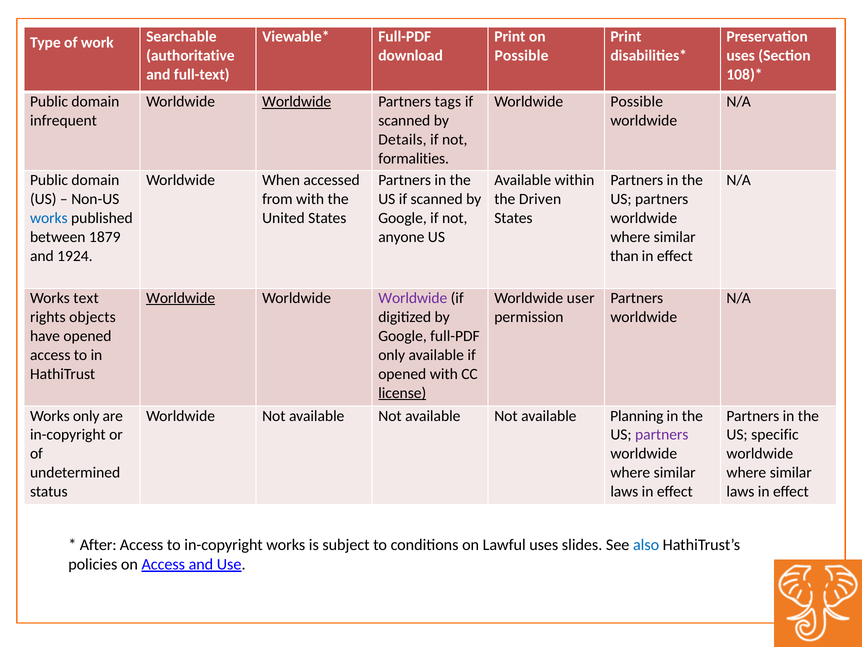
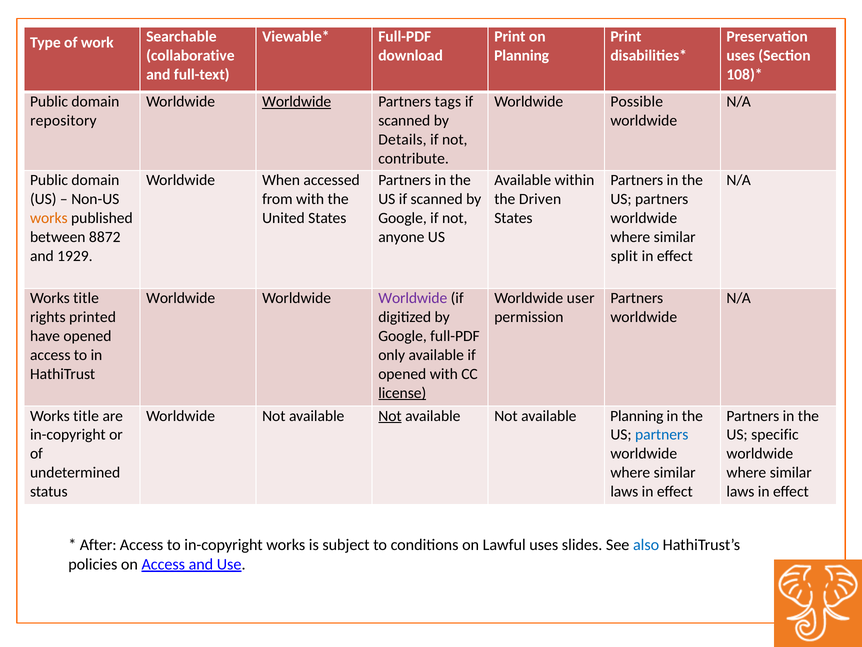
authoritative: authoritative -> collaborative
Possible at (521, 56): Possible -> Planning
infrequent: infrequent -> repository
formalities: formalities -> contribute
works at (49, 218) colour: blue -> orange
1879: 1879 -> 8872
1924: 1924 -> 1929
than: than -> split
text at (86, 298): text -> title
Worldwide at (181, 298) underline: present -> none
objects: objects -> printed
only at (86, 416): only -> title
Not at (390, 416) underline: none -> present
partners at (662, 435) colour: purple -> blue
